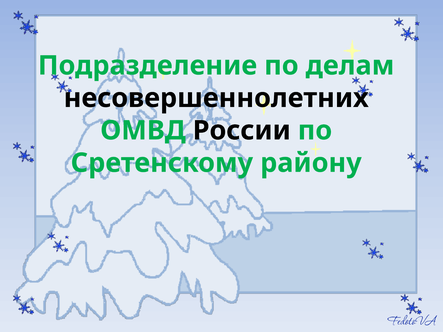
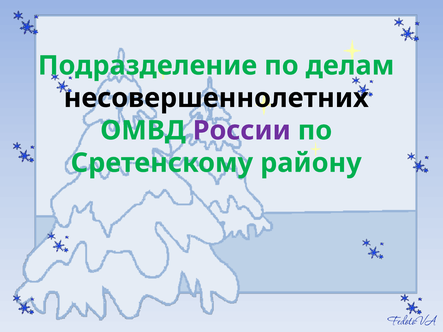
России colour: black -> purple
